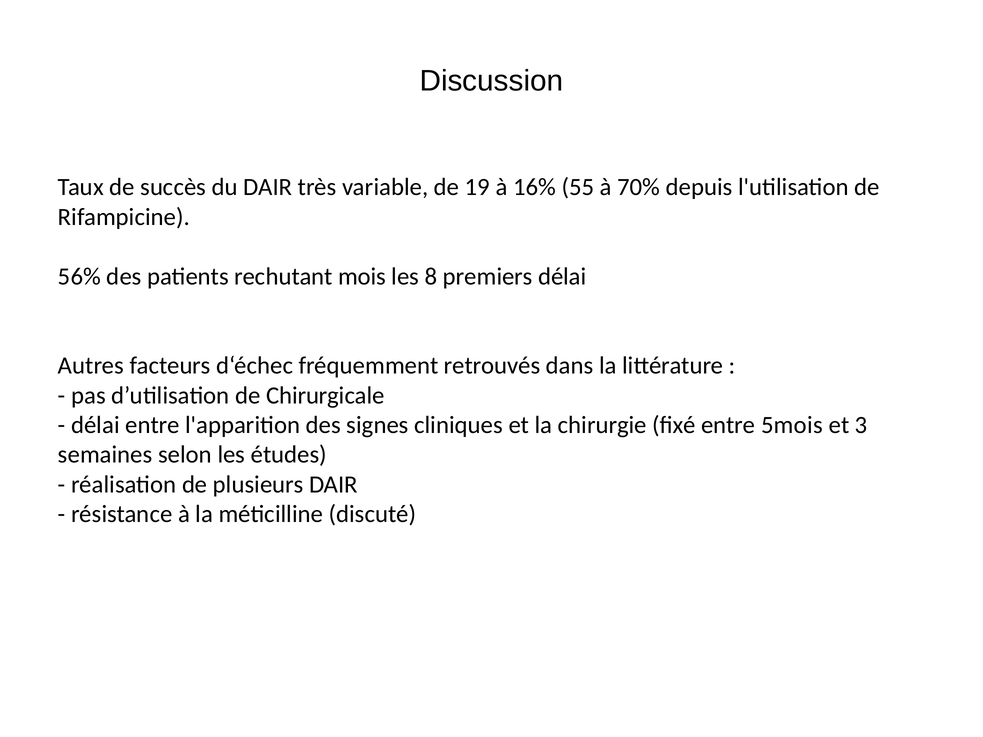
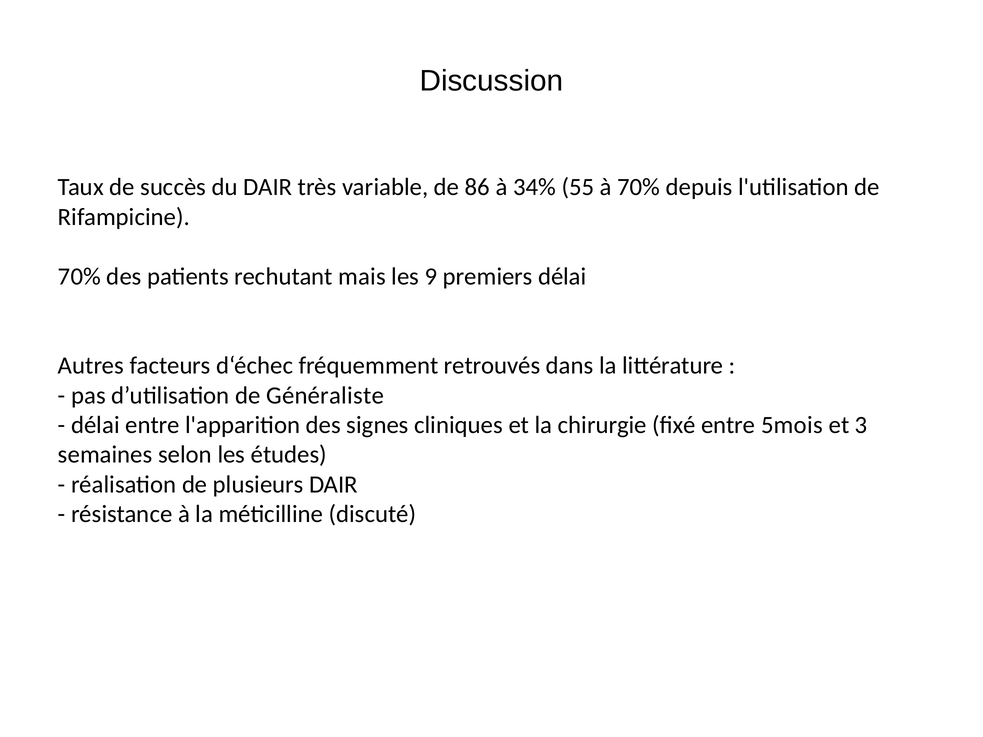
19: 19 -> 86
16%: 16% -> 34%
56% at (79, 277): 56% -> 70%
mois: mois -> mais
8: 8 -> 9
Chirurgicale: Chirurgicale -> Généraliste
